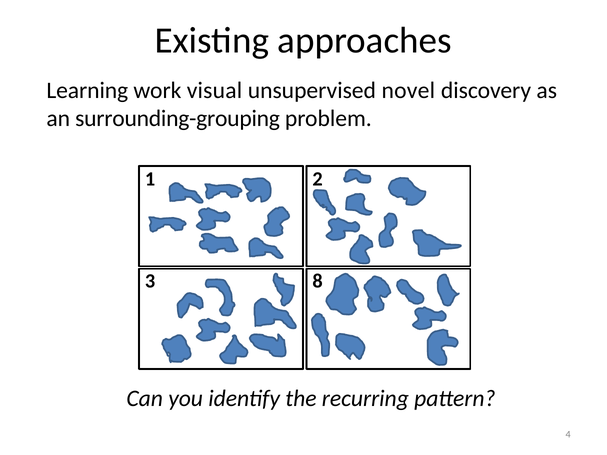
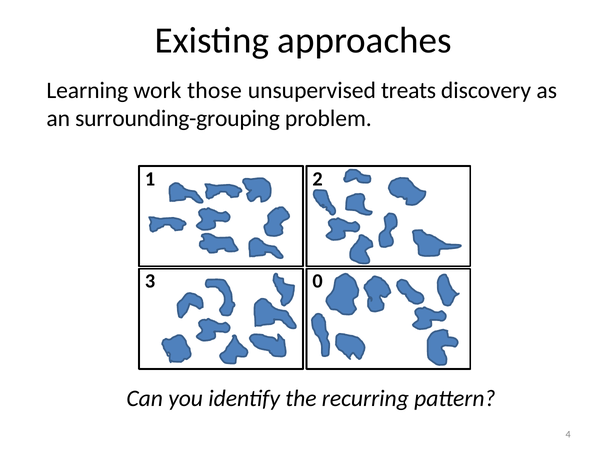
visual: visual -> those
novel: novel -> treats
8: 8 -> 0
